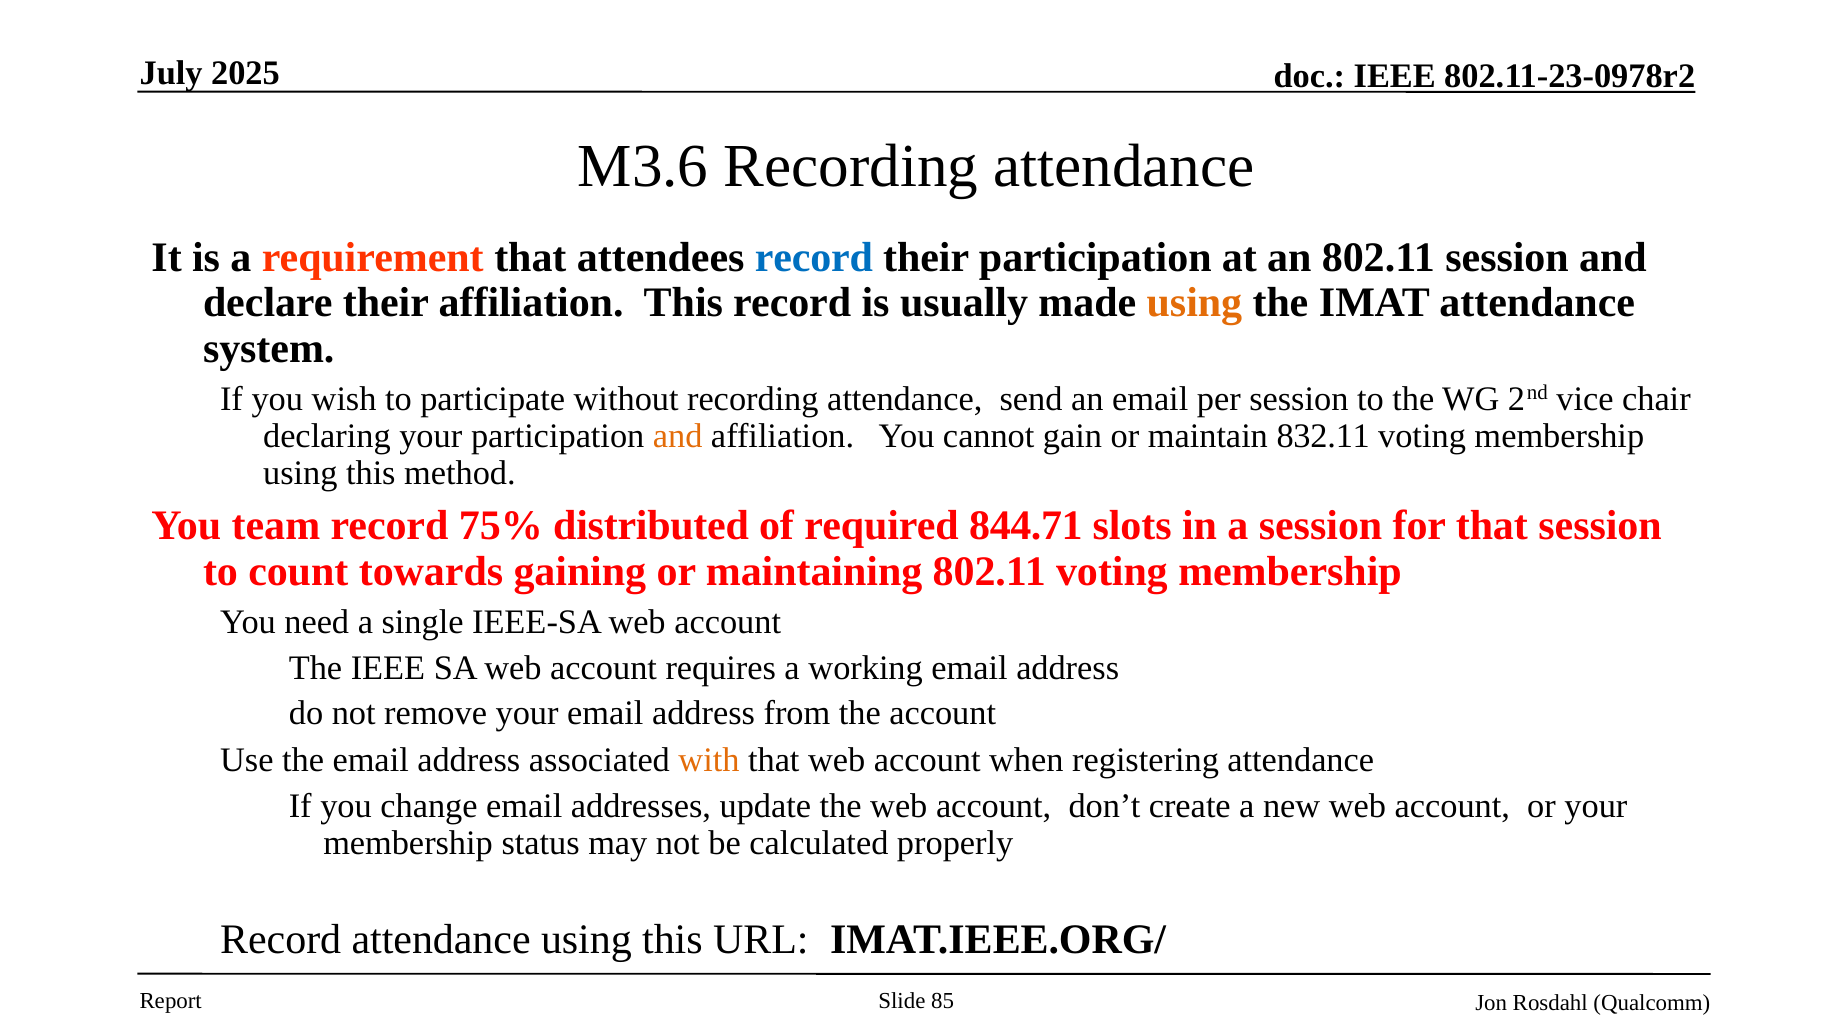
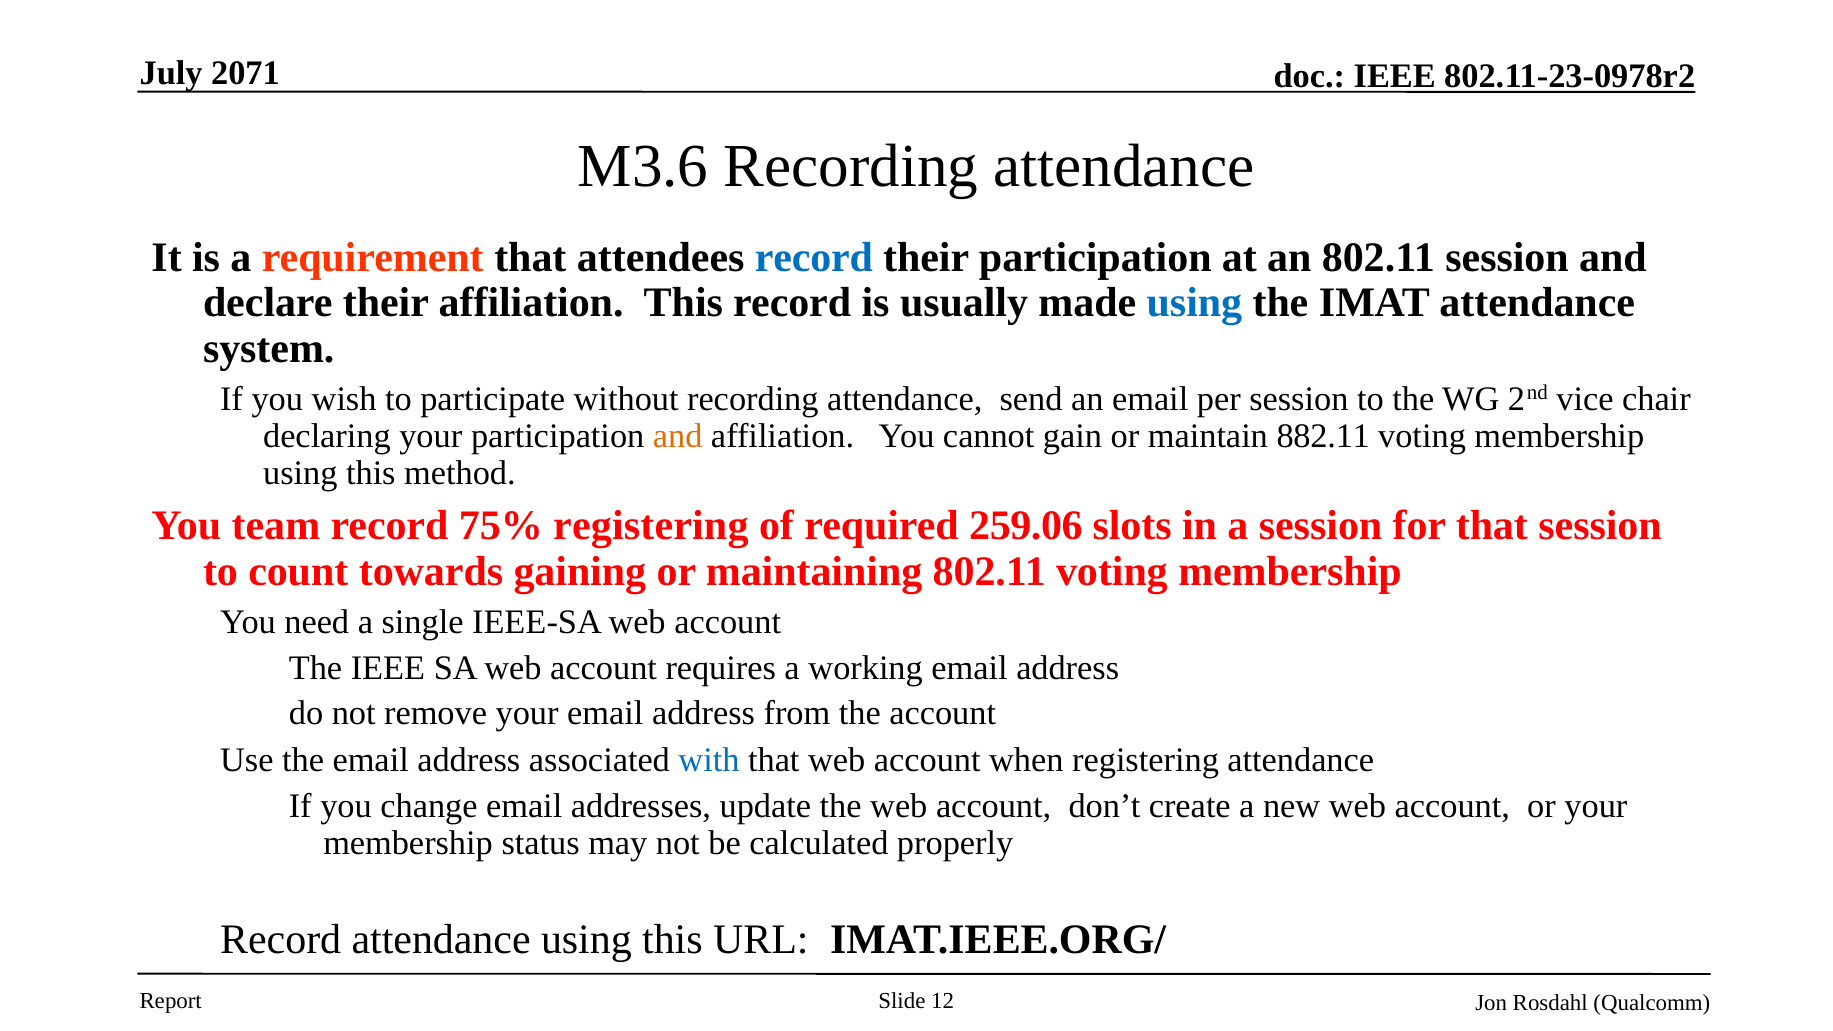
2025: 2025 -> 2071
using at (1194, 303) colour: orange -> blue
832.11: 832.11 -> 882.11
75% distributed: distributed -> registering
844.71: 844.71 -> 259.06
with colour: orange -> blue
85: 85 -> 12
